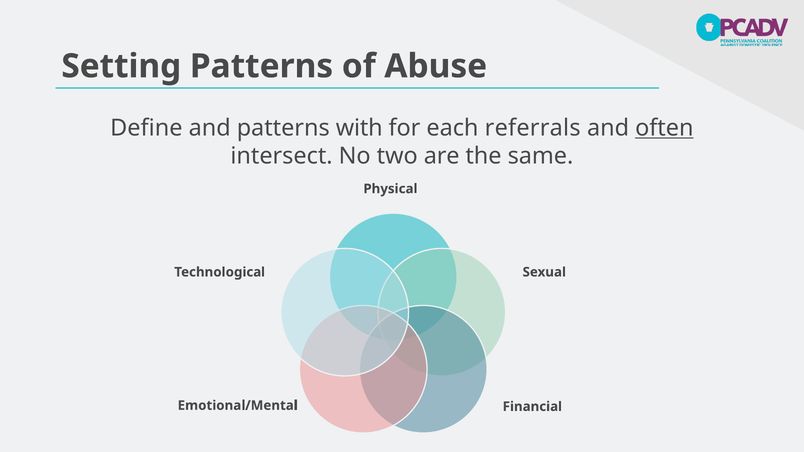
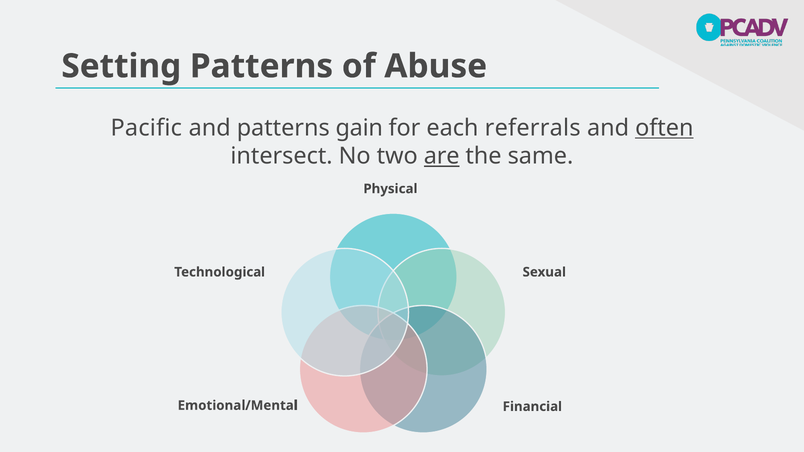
Define: Define -> Pacific
with: with -> gain
are underline: none -> present
